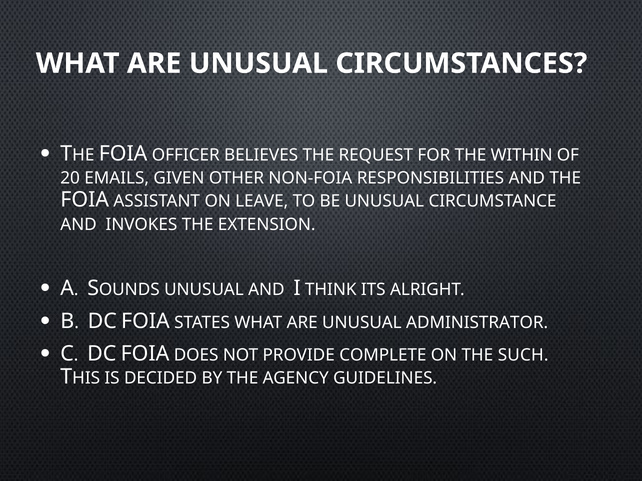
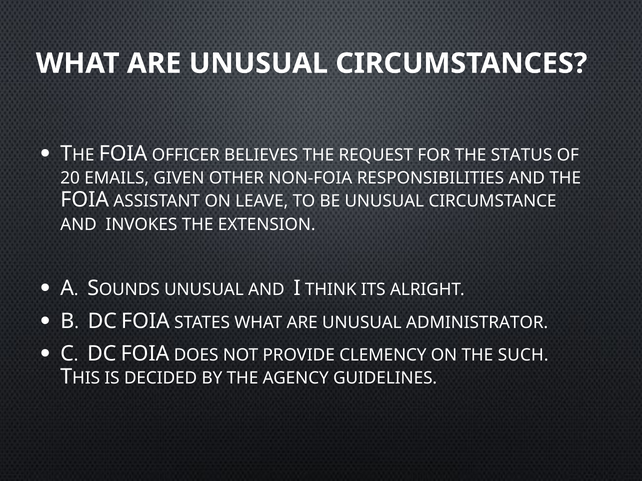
WITHIN: WITHIN -> STATUS
COMPLETE: COMPLETE -> CLEMENCY
